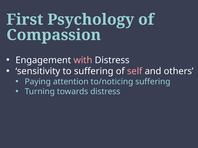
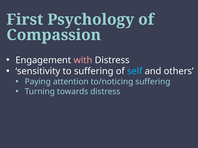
self colour: pink -> light blue
